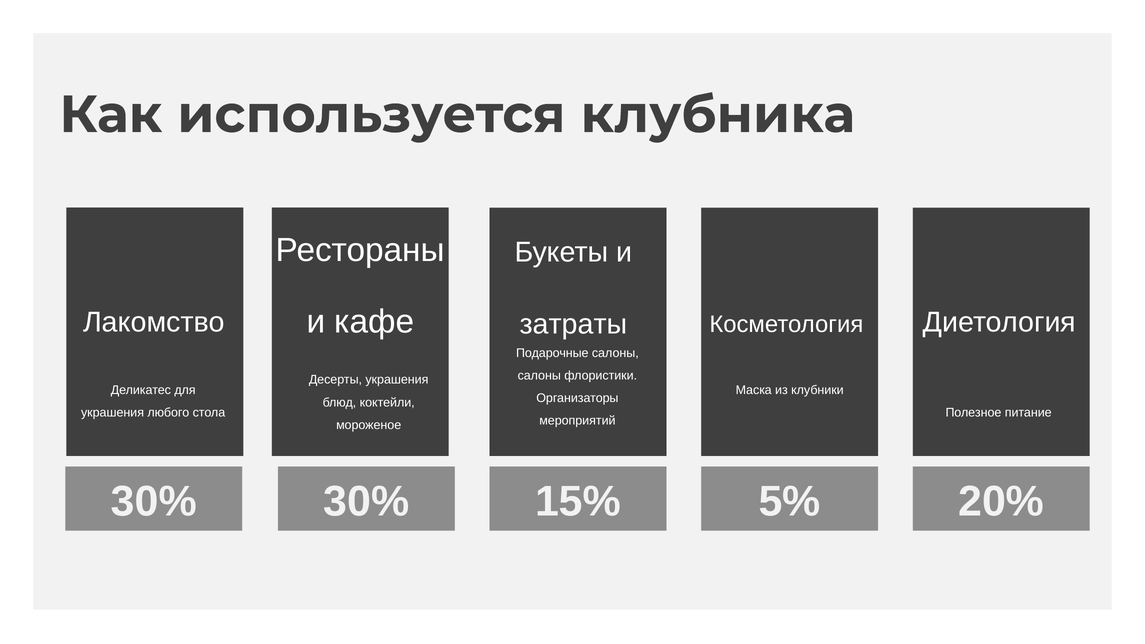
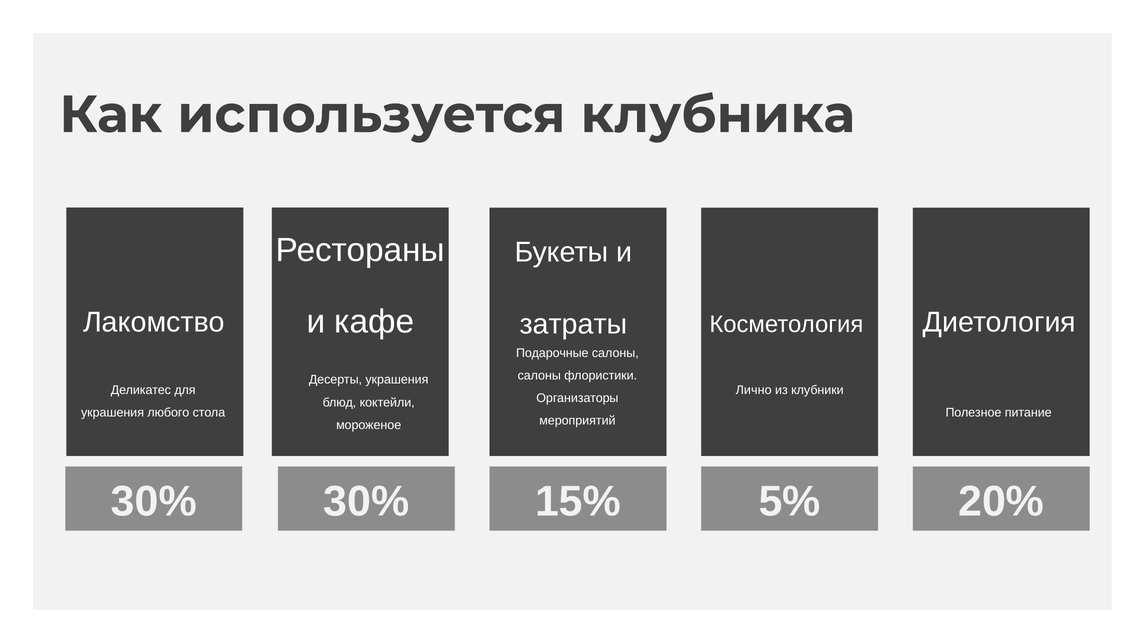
Маска: Маска -> Лично
